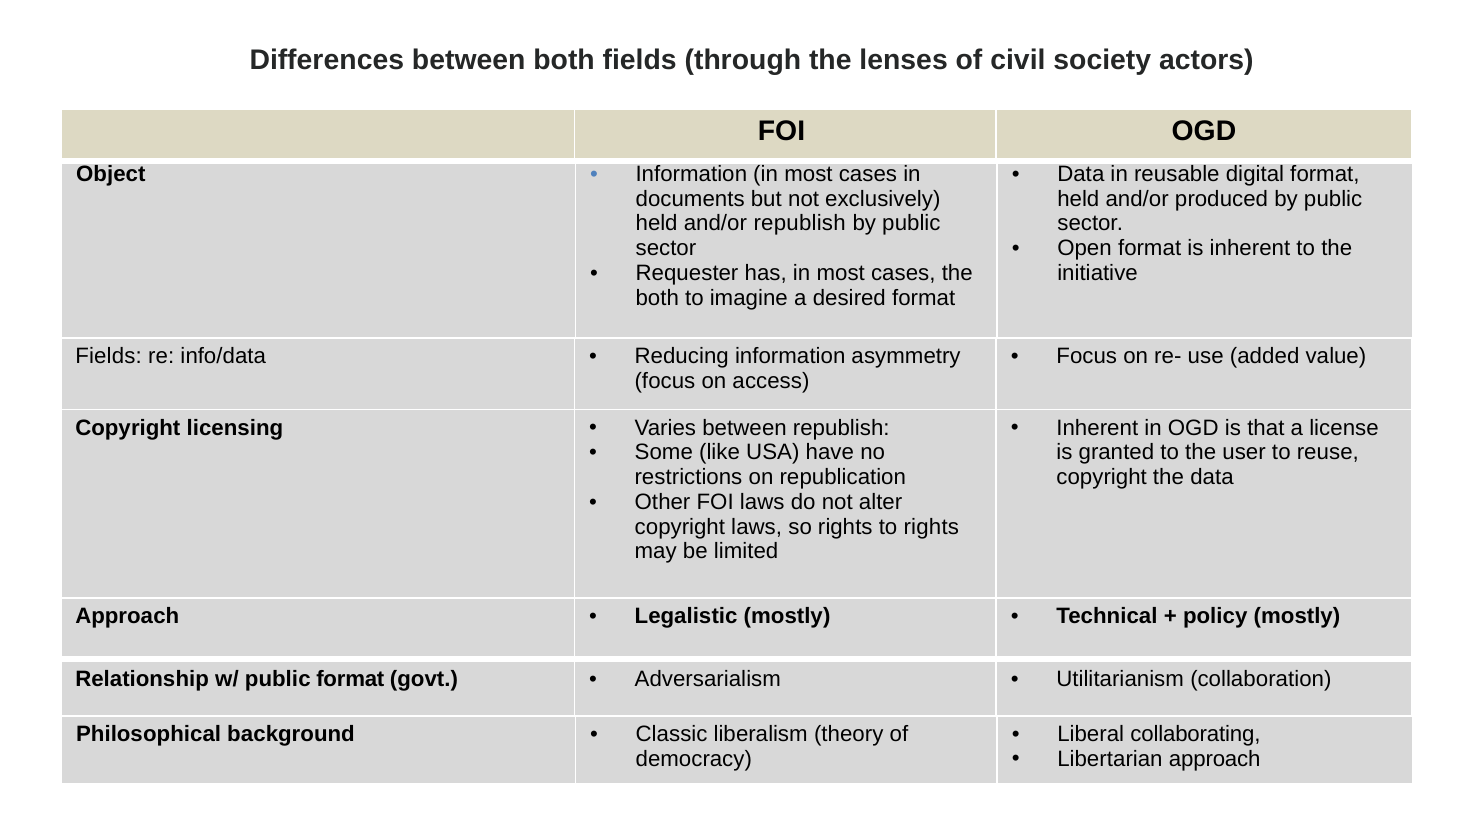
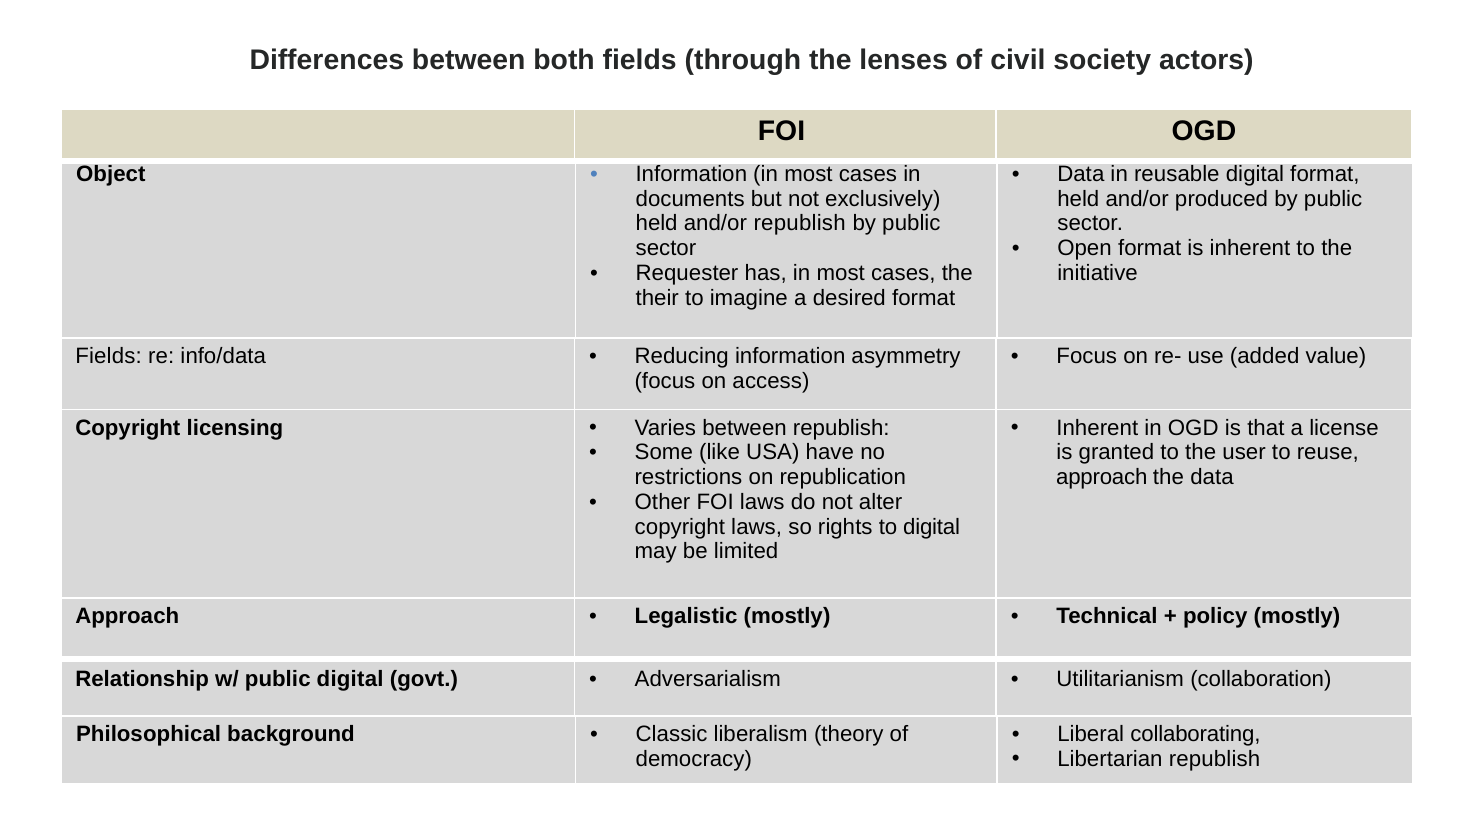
both at (657, 298): both -> their
copyright at (1102, 478): copyright -> approach
to rights: rights -> digital
public format: format -> digital
Libertarian approach: approach -> republish
